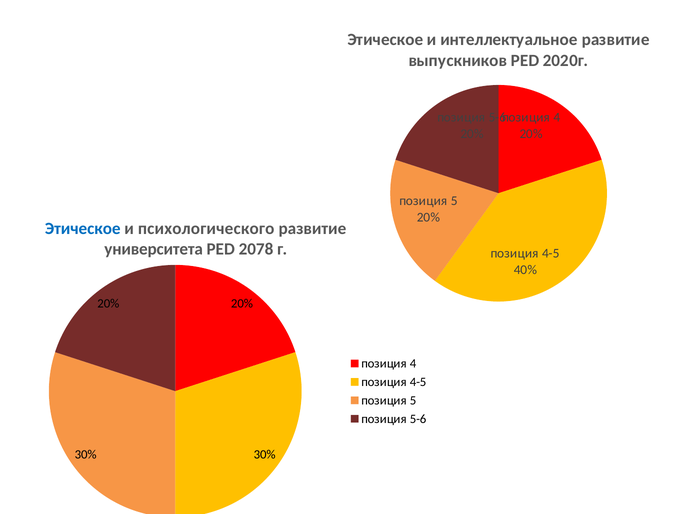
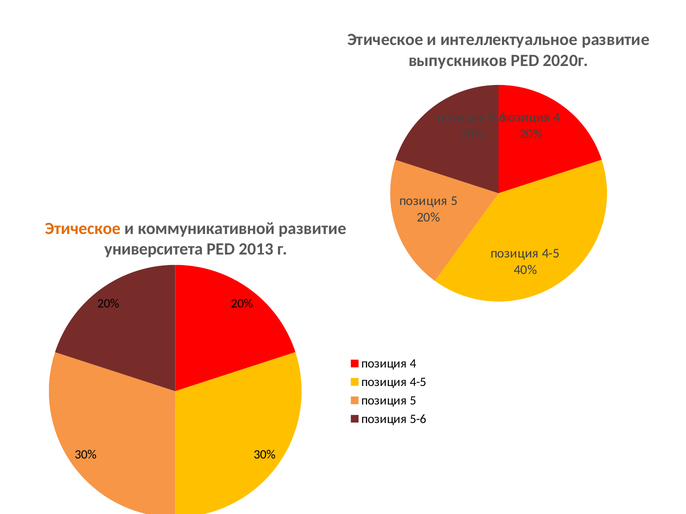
Этическое at (83, 229) colour: blue -> orange
психологического: психологического -> коммуникативной
2078: 2078 -> 2013
